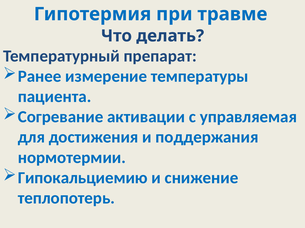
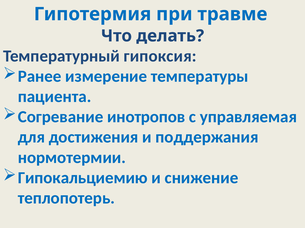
препарат: препарат -> гипоксия
активации: активации -> инотропов
